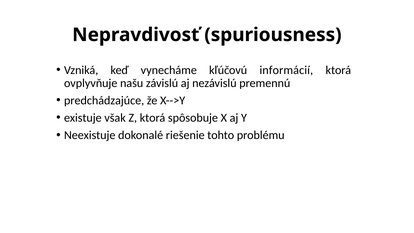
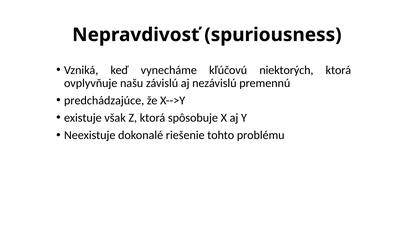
informácií: informácií -> niektorých
